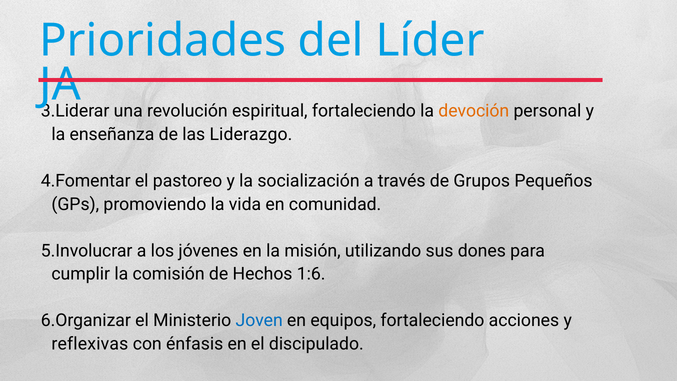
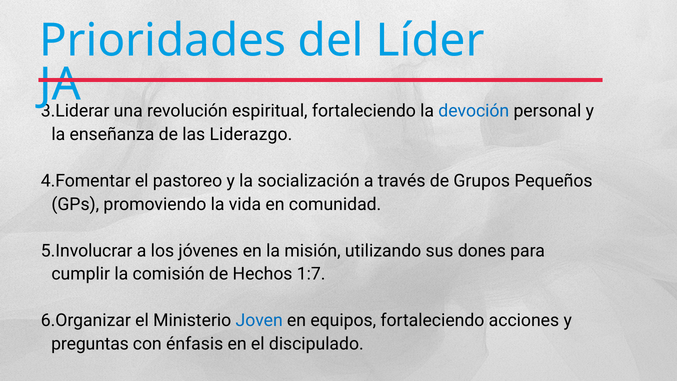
devoción colour: orange -> blue
1:6: 1:6 -> 1:7
reflexivas: reflexivas -> preguntas
